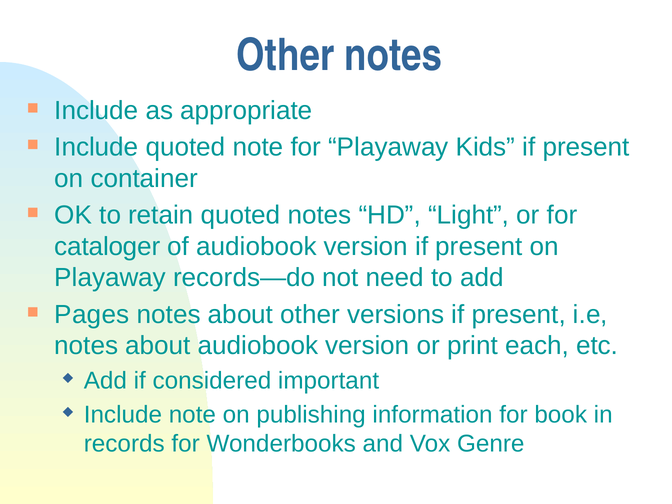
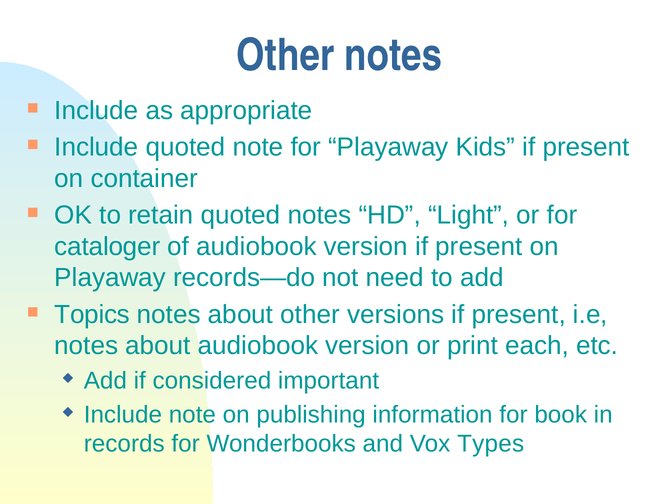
Pages: Pages -> Topics
Genre: Genre -> Types
